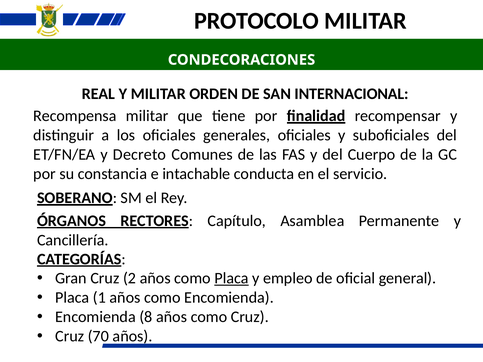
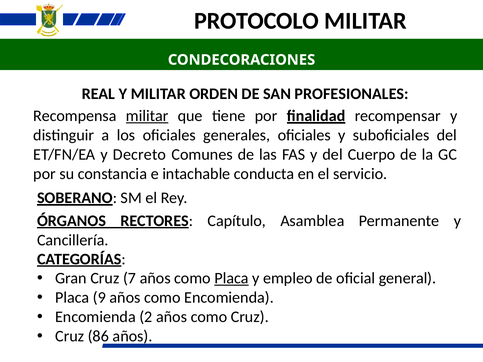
INTERNACIONAL: INTERNACIONAL -> PROFESIONALES
militar at (147, 116) underline: none -> present
2: 2 -> 7
1: 1 -> 9
8: 8 -> 2
70: 70 -> 86
